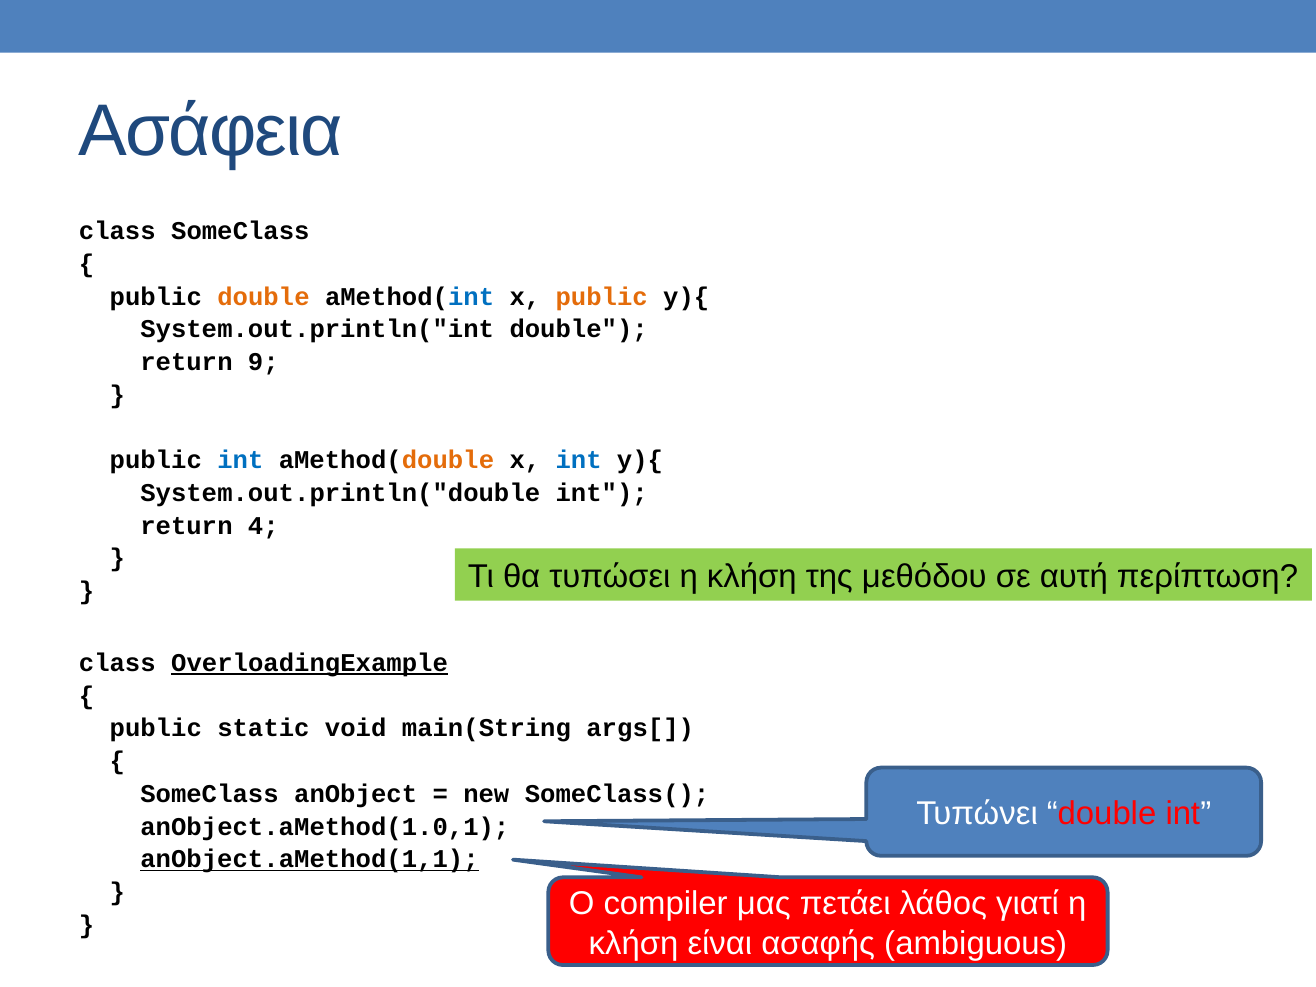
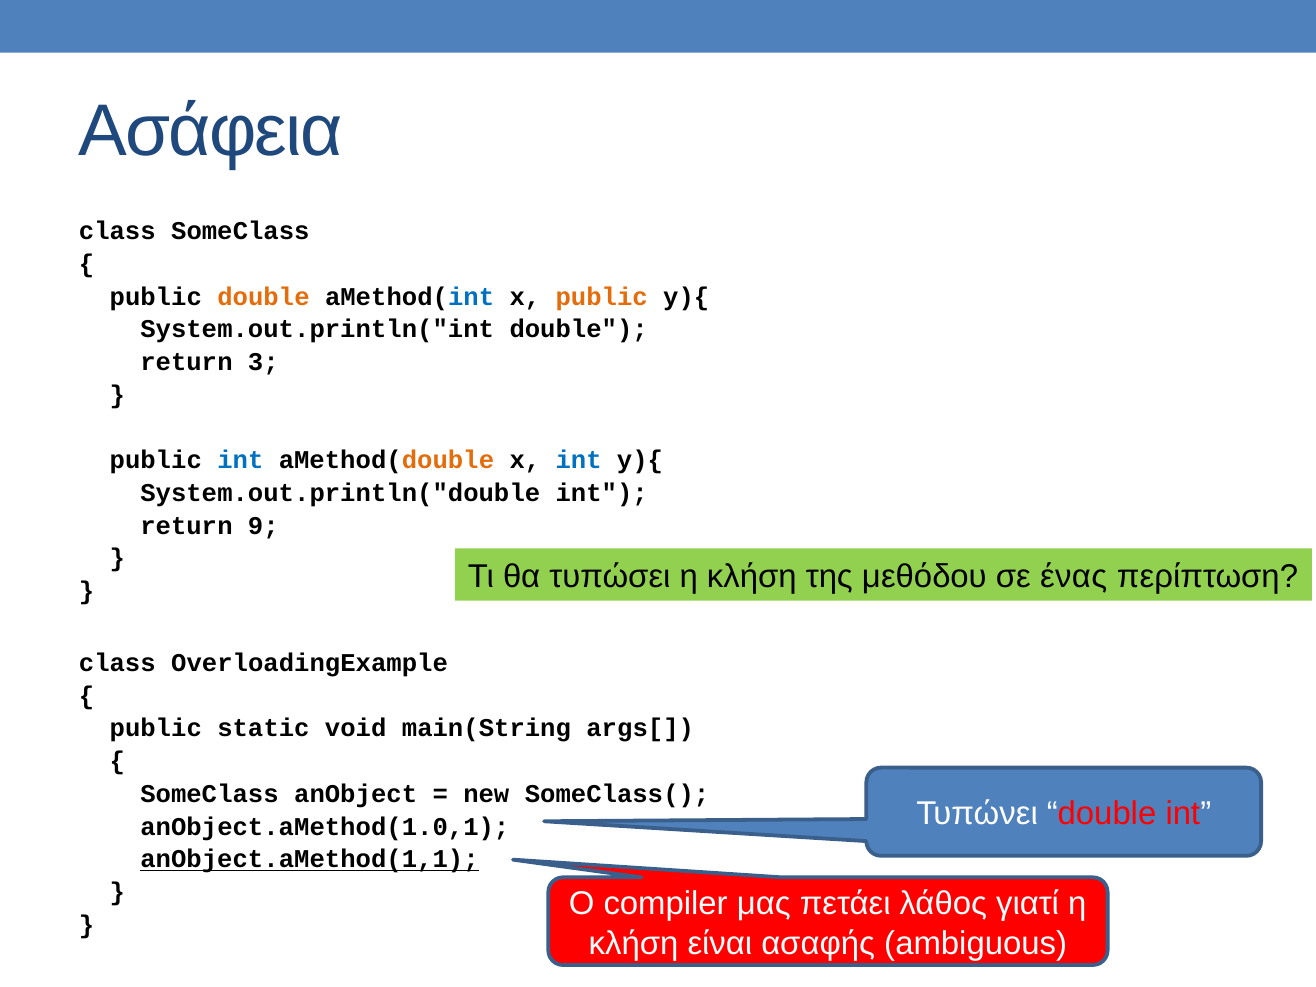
9: 9 -> 3
4: 4 -> 9
αυτή: αυτή -> ένας
OverloadingExample underline: present -> none
